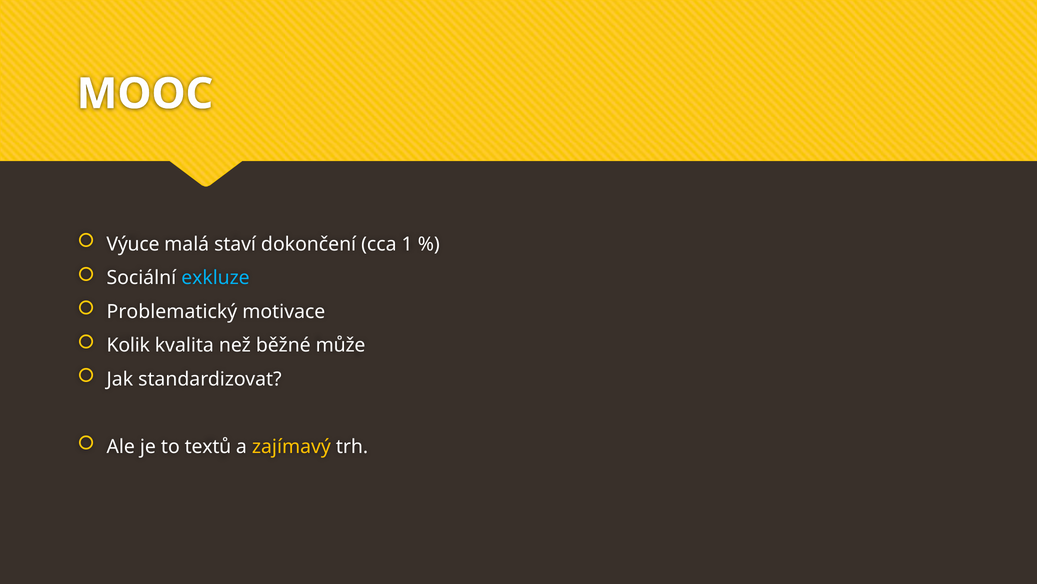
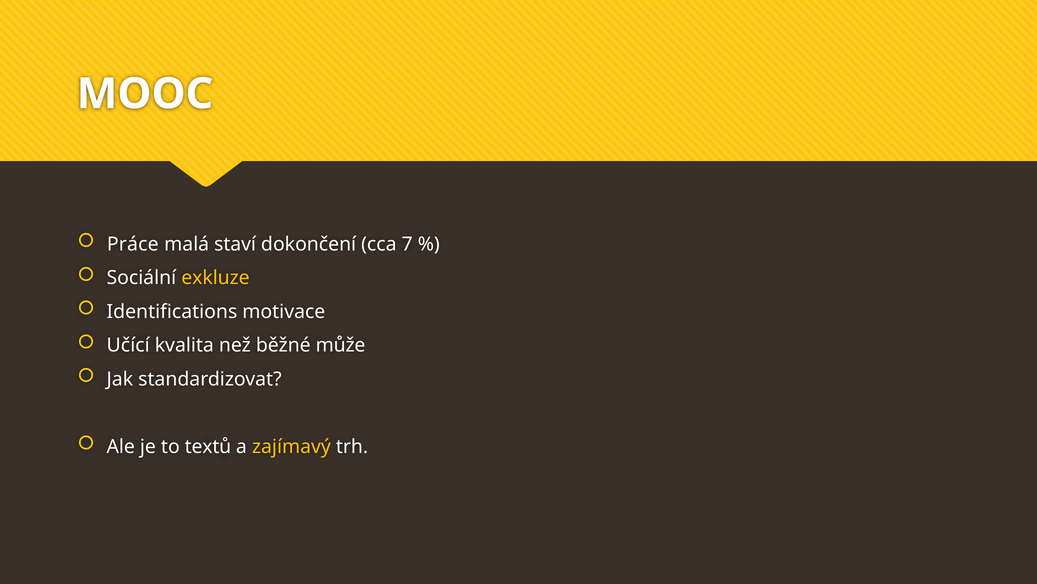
Výuce: Výuce -> Práce
1: 1 -> 7
exkluze colour: light blue -> yellow
Problematický: Problematický -> Identifications
Kolik: Kolik -> Učící
